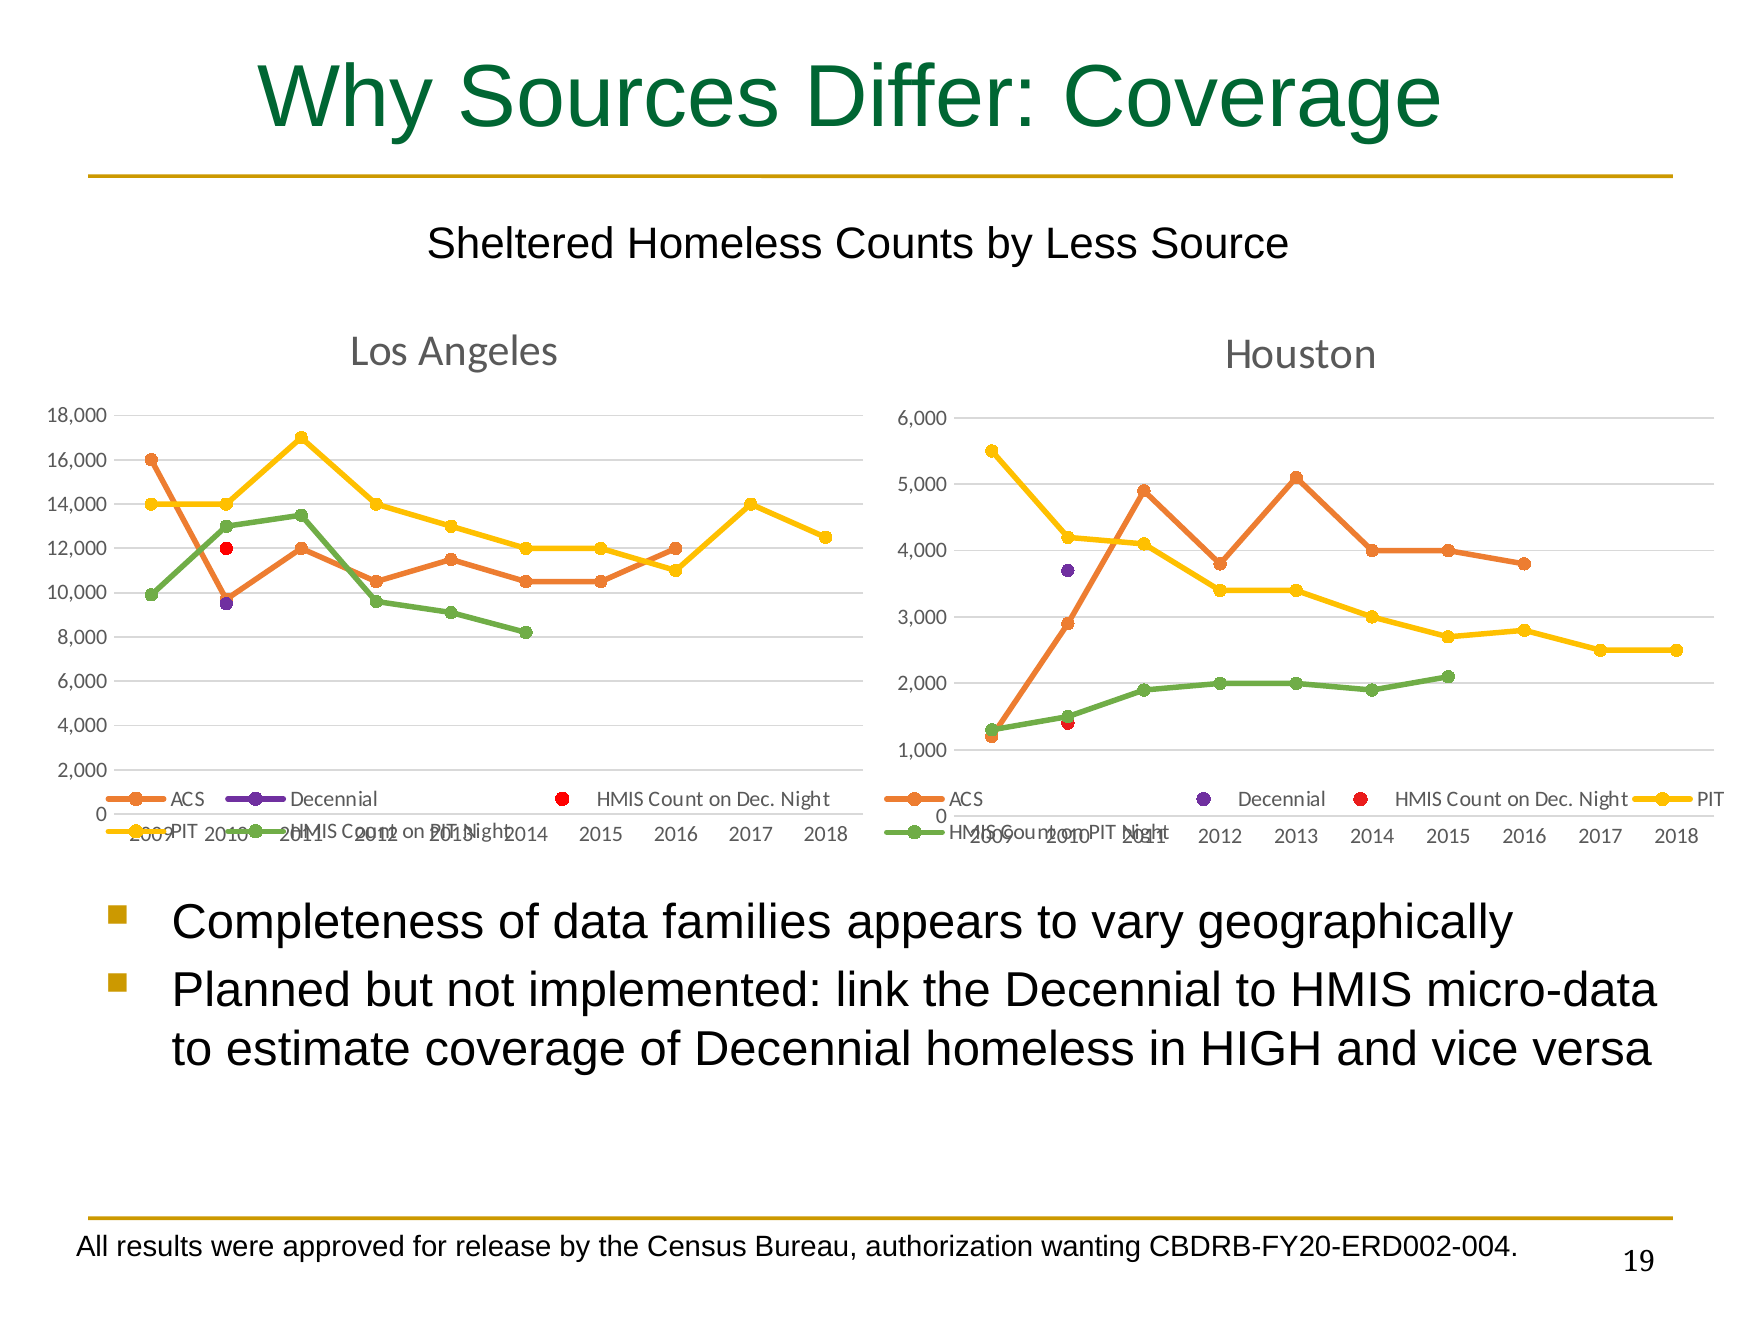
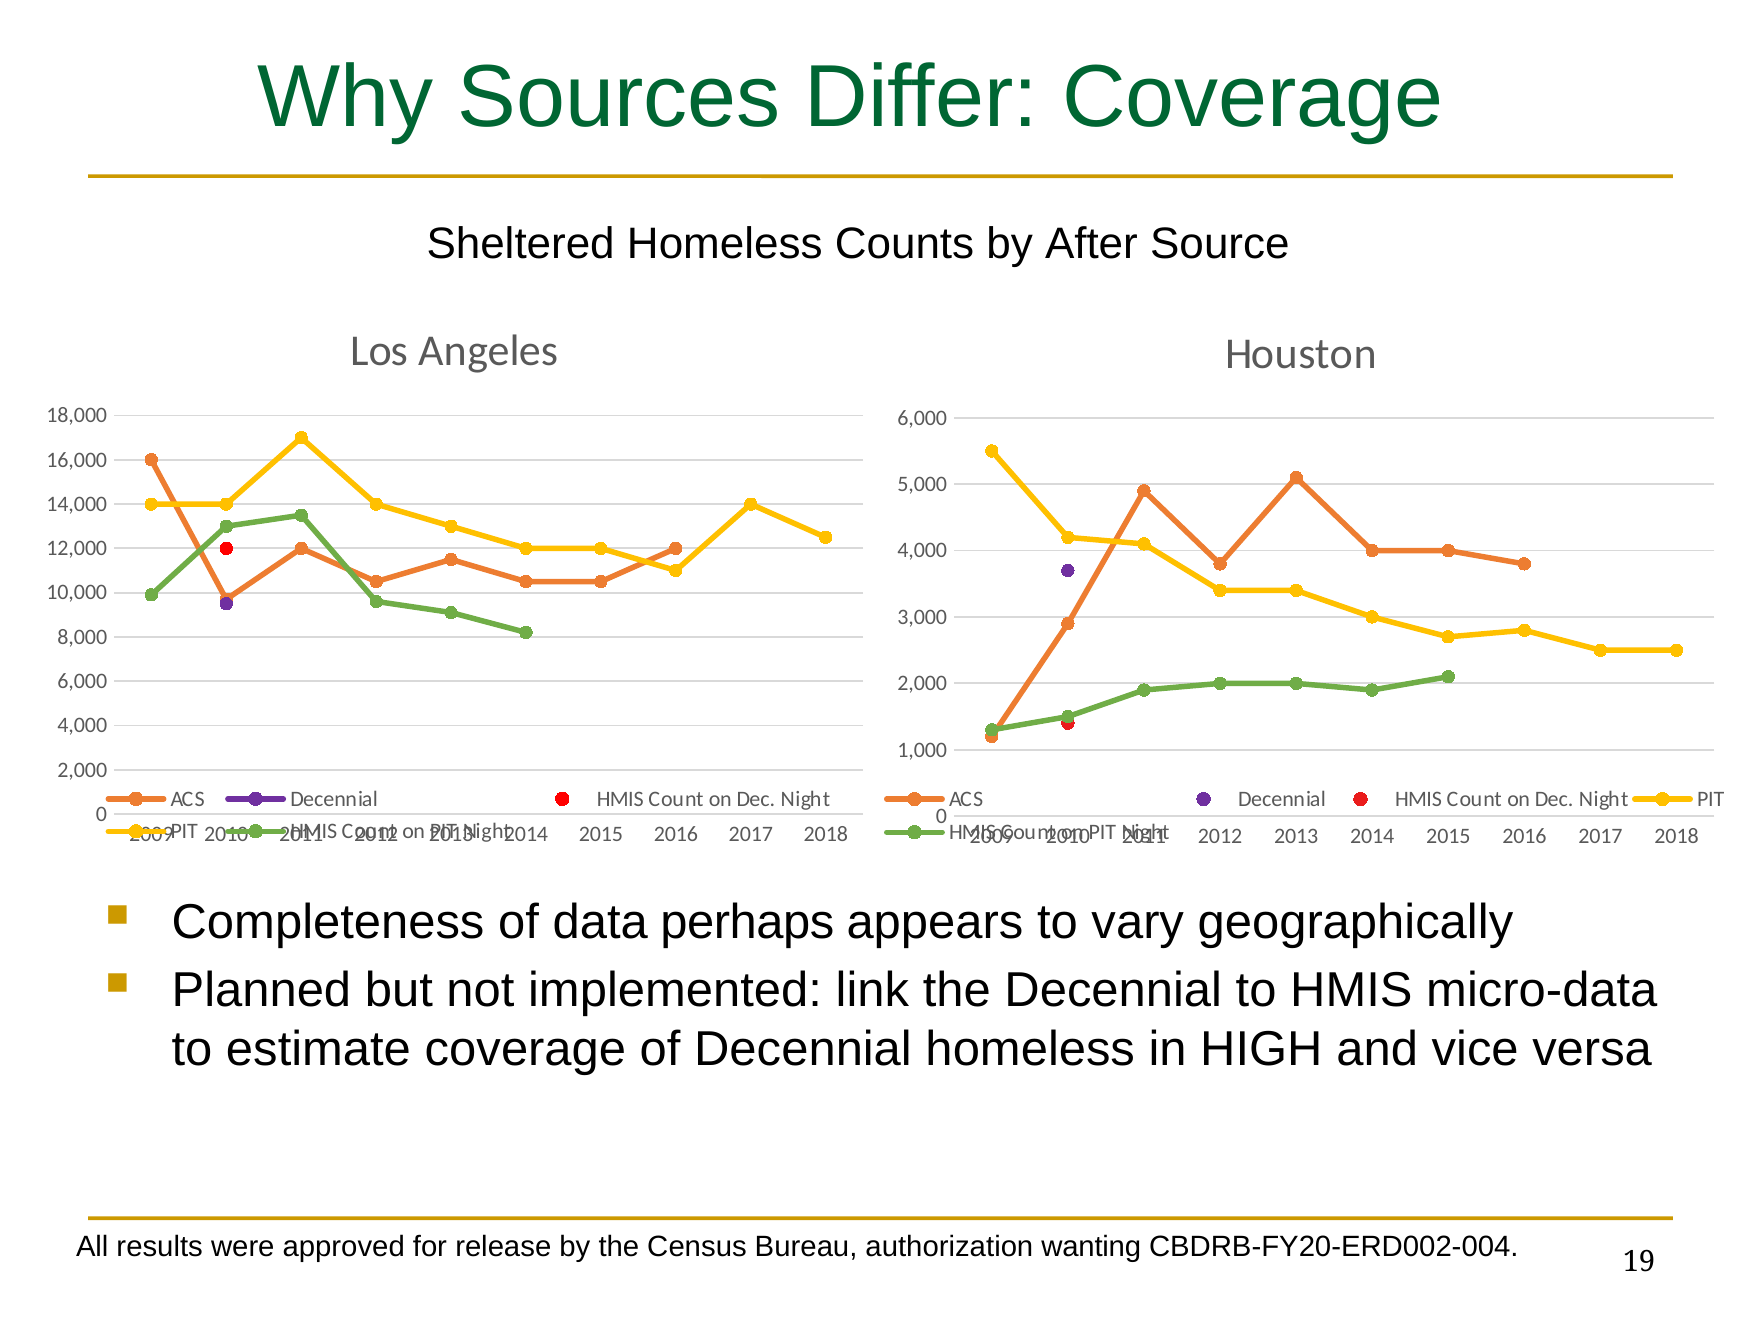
Less: Less -> After
families: families -> perhaps
